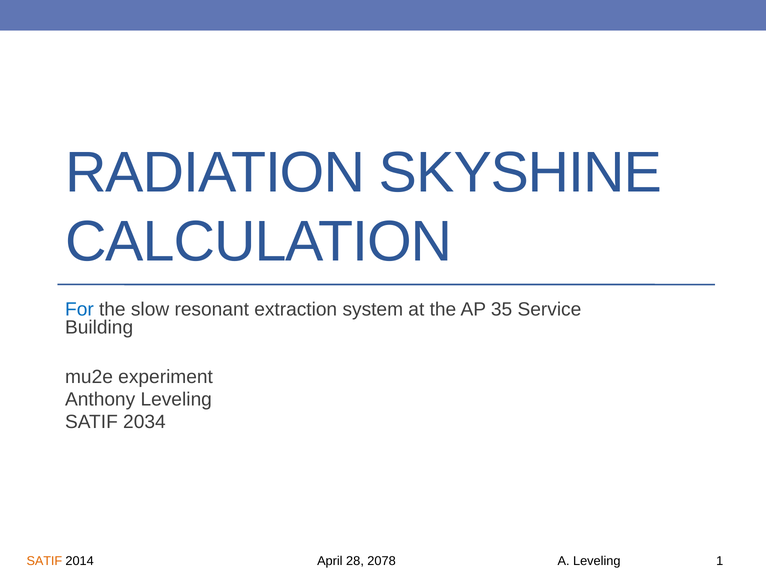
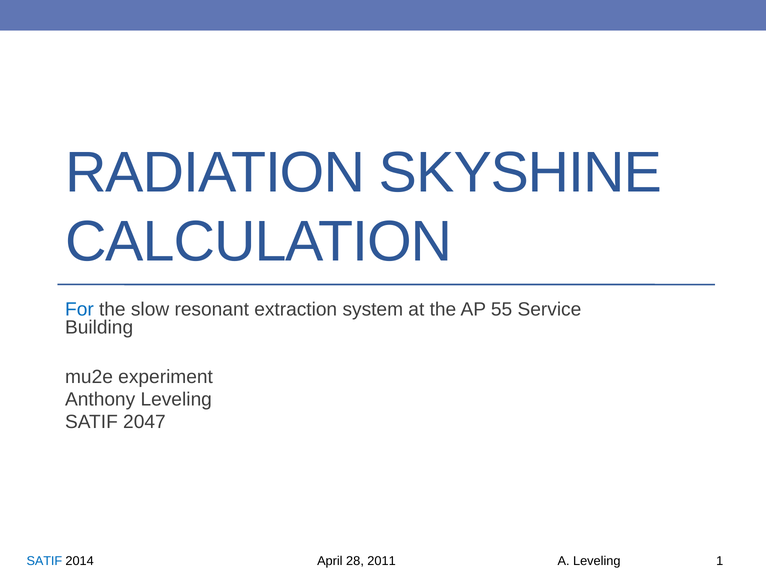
35: 35 -> 55
2034: 2034 -> 2047
SATIF at (44, 562) colour: orange -> blue
2078: 2078 -> 2011
